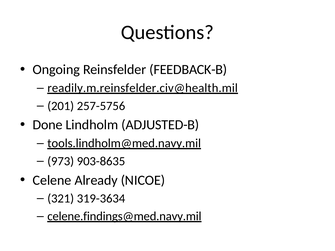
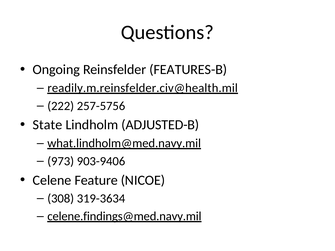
FEEDBACK-B: FEEDBACK-B -> FEATURES-B
201: 201 -> 222
Done: Done -> State
tools.lindholm@med.navy.mil: tools.lindholm@med.navy.mil -> what.lindholm@med.navy.mil
903-8635: 903-8635 -> 903-9406
Already: Already -> Feature
321: 321 -> 308
